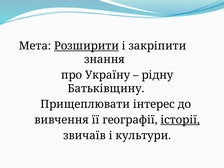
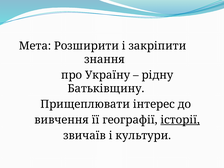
Розширити underline: present -> none
